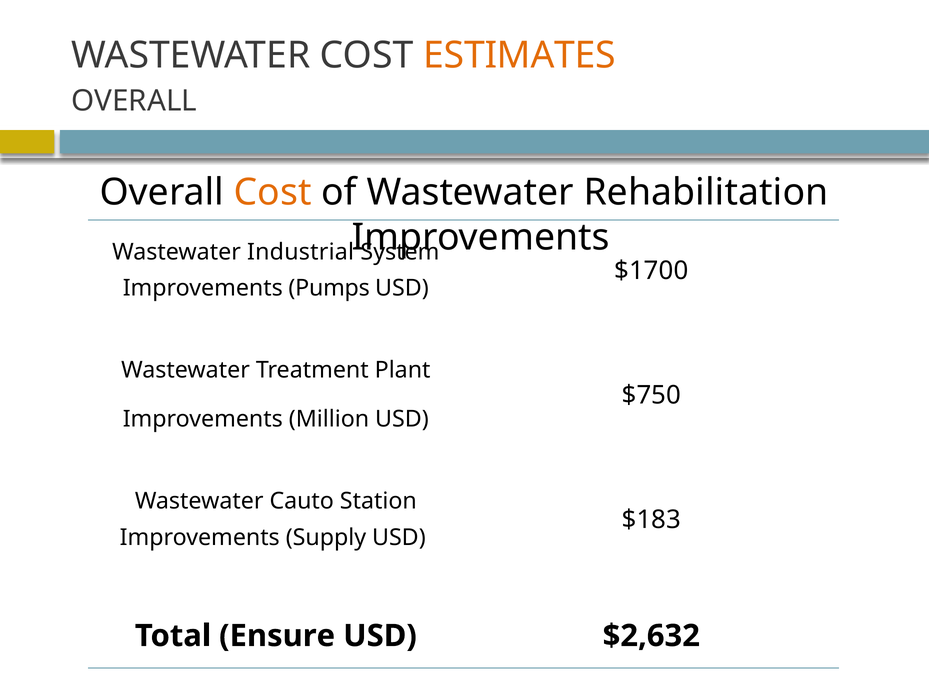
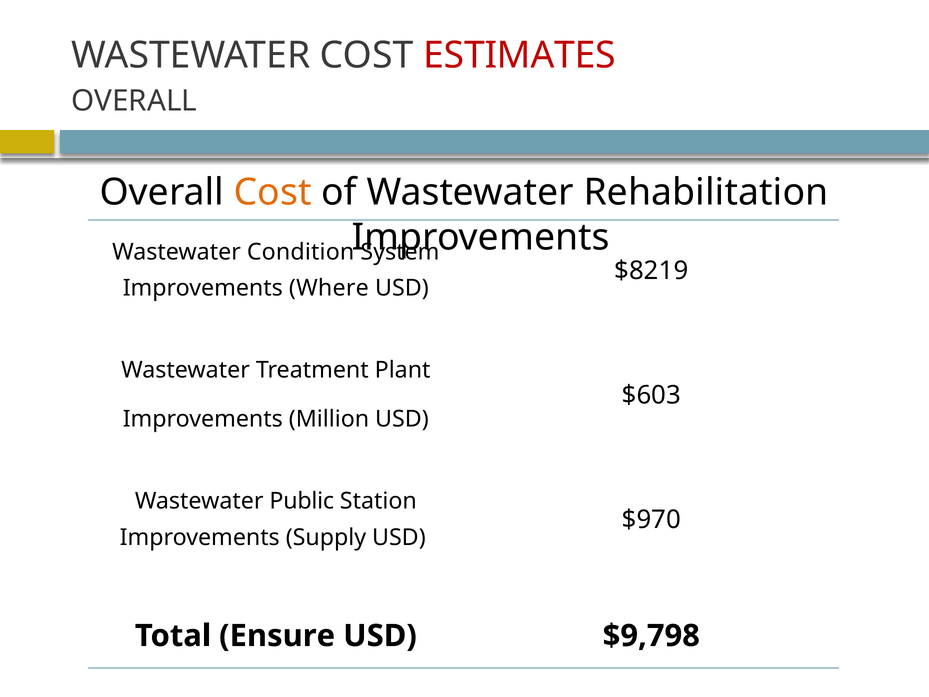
ESTIMATES colour: orange -> red
Industrial: Industrial -> Condition
$1700: $1700 -> $8219
Pumps: Pumps -> Where
$750: $750 -> $603
Cauto: Cauto -> Public
$183: $183 -> $970
$2,632: $2,632 -> $9,798
